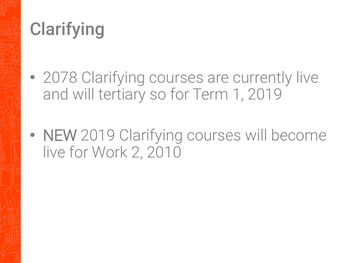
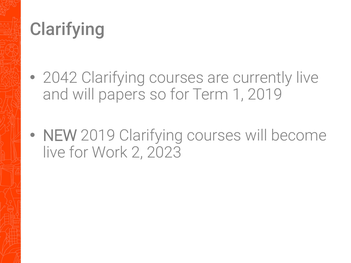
2078: 2078 -> 2042
tertiary: tertiary -> papers
2010: 2010 -> 2023
